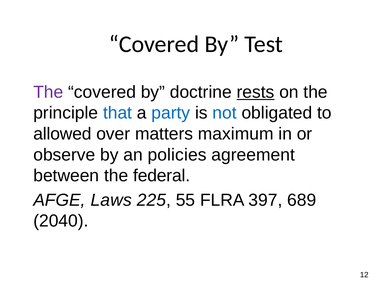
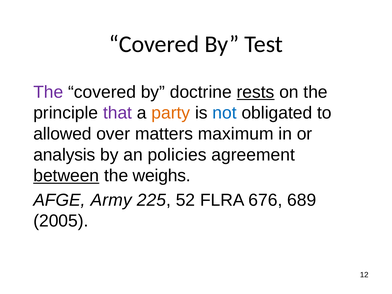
that colour: blue -> purple
party colour: blue -> orange
observe: observe -> analysis
between underline: none -> present
federal: federal -> weighs
Laws: Laws -> Army
55: 55 -> 52
397: 397 -> 676
2040: 2040 -> 2005
